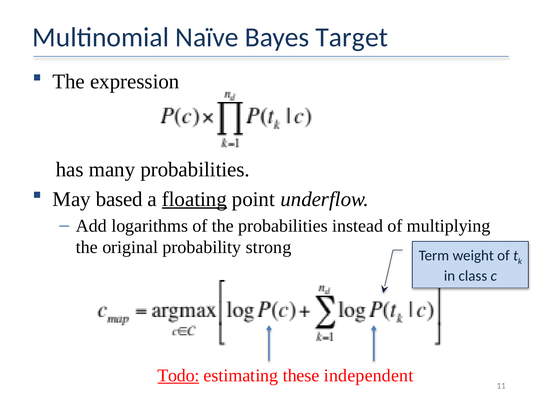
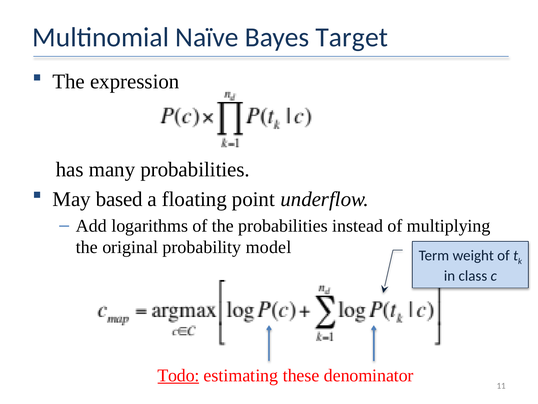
floating underline: present -> none
strong: strong -> model
independent: independent -> denominator
